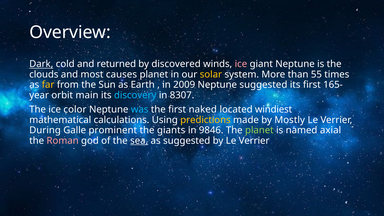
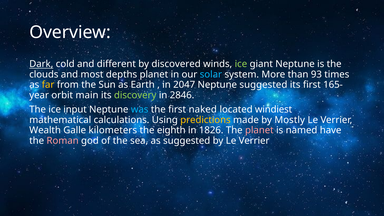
returned: returned -> different
ice at (241, 64) colour: pink -> light green
causes: causes -> depths
solar colour: yellow -> light blue
55: 55 -> 93
2009: 2009 -> 2047
discovery colour: light blue -> light green
8307: 8307 -> 2846
color: color -> input
During: During -> Wealth
prominent: prominent -> kilometers
giants: giants -> eighth
9846: 9846 -> 1826
planet at (259, 130) colour: light green -> pink
axial: axial -> have
sea underline: present -> none
